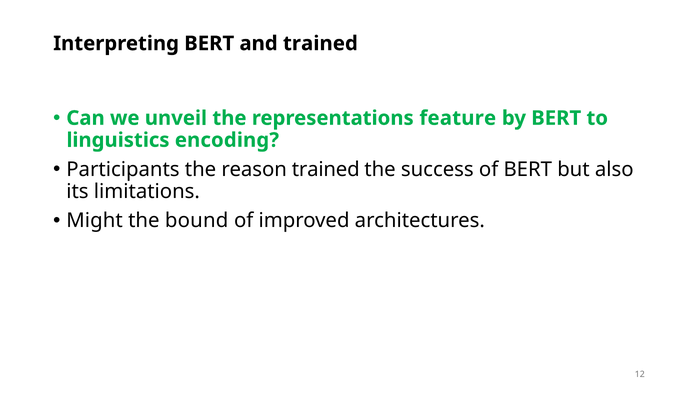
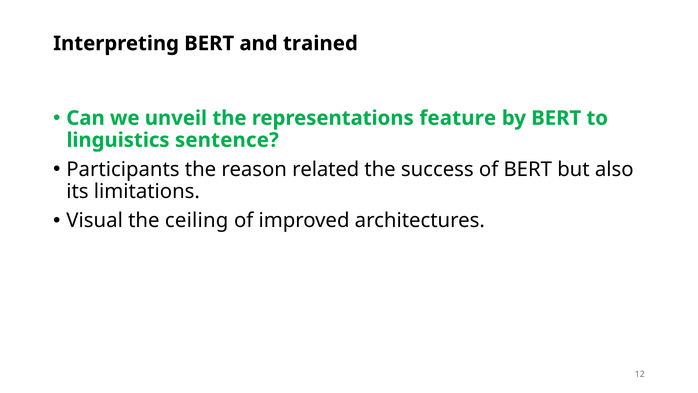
encoding: encoding -> sentence
reason trained: trained -> related
Might: Might -> Visual
bound: bound -> ceiling
